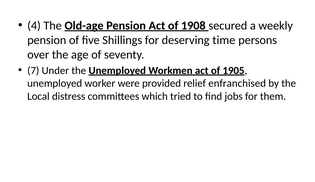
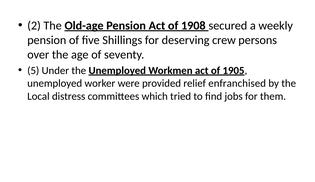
4: 4 -> 2
time: time -> crew
7: 7 -> 5
